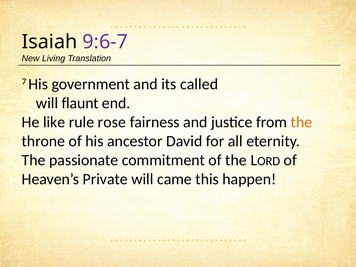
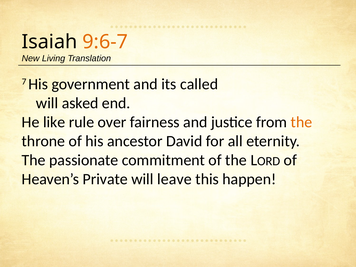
9:6-7 colour: purple -> orange
flaunt: flaunt -> asked
rose: rose -> over
came: came -> leave
